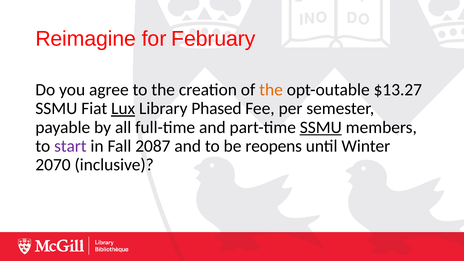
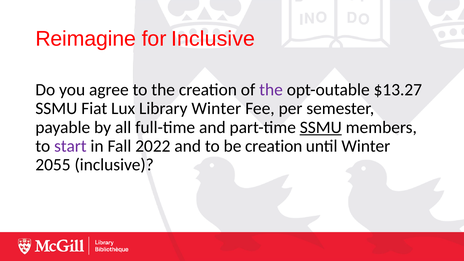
for February: February -> Inclusive
the at (271, 90) colour: orange -> purple
Lux underline: present -> none
Library Phased: Phased -> Winter
2087: 2087 -> 2022
be reopens: reopens -> creation
2070: 2070 -> 2055
